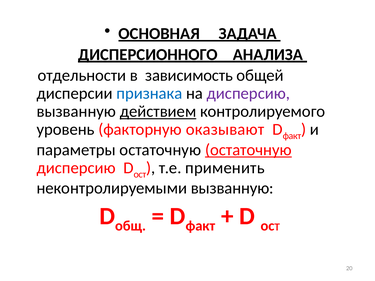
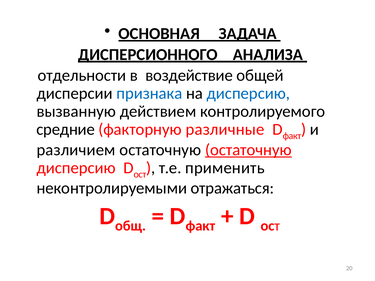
зависимость: зависимость -> воздействие
дисперсию at (248, 94) colour: purple -> blue
действием underline: present -> none
уровень: уровень -> средние
оказывают: оказывают -> различные
параметры: параметры -> различием
неконтролируемыми вызванную: вызванную -> отражаться
